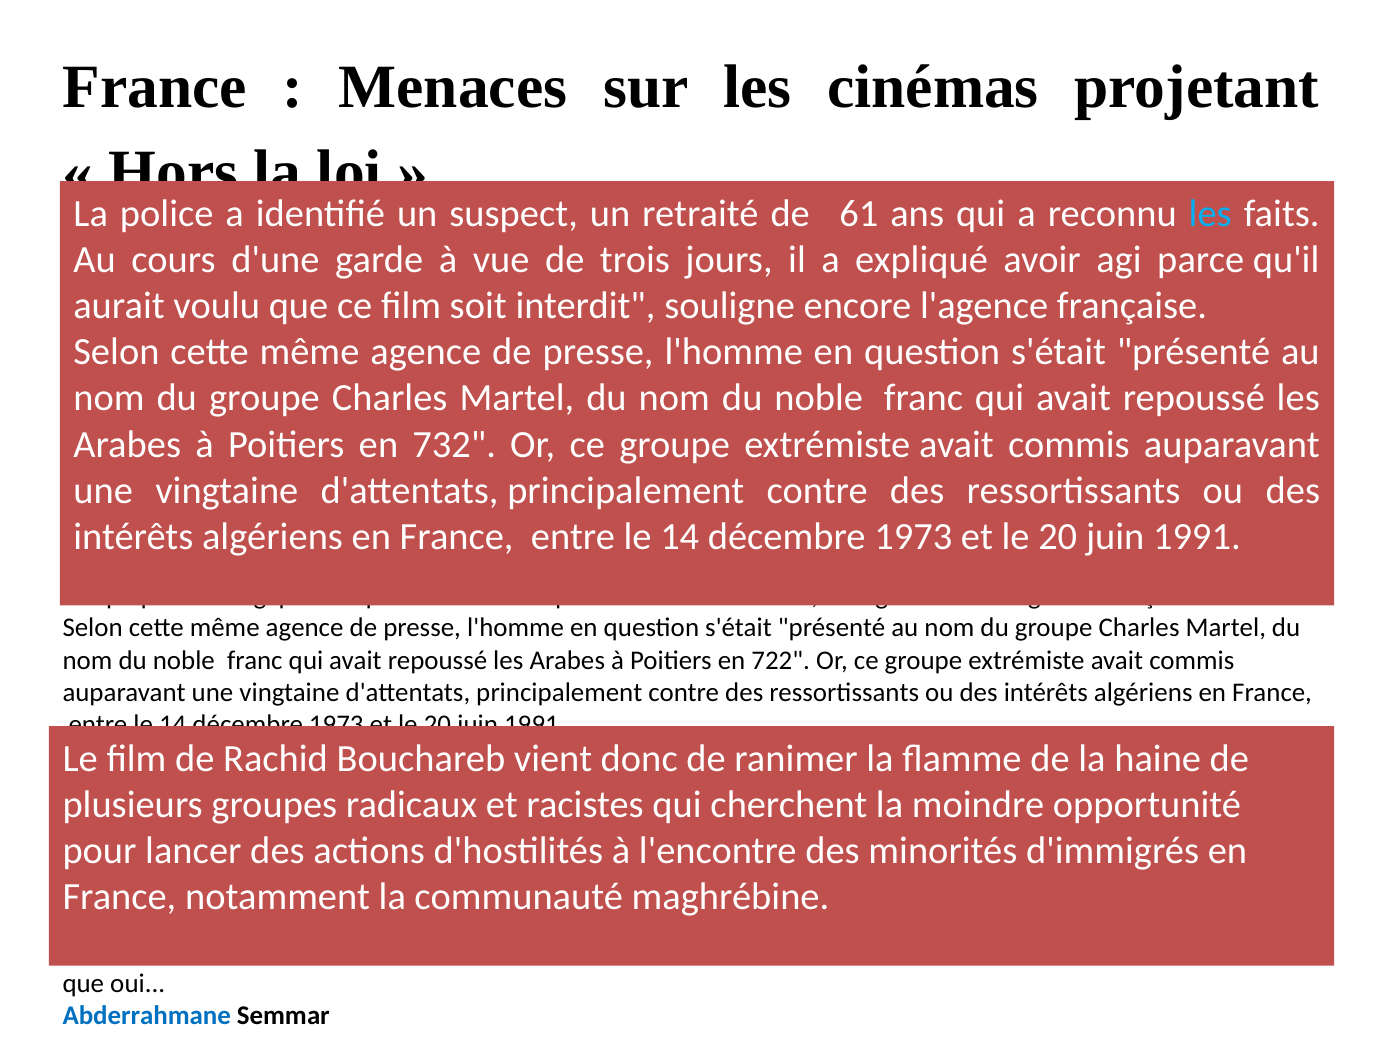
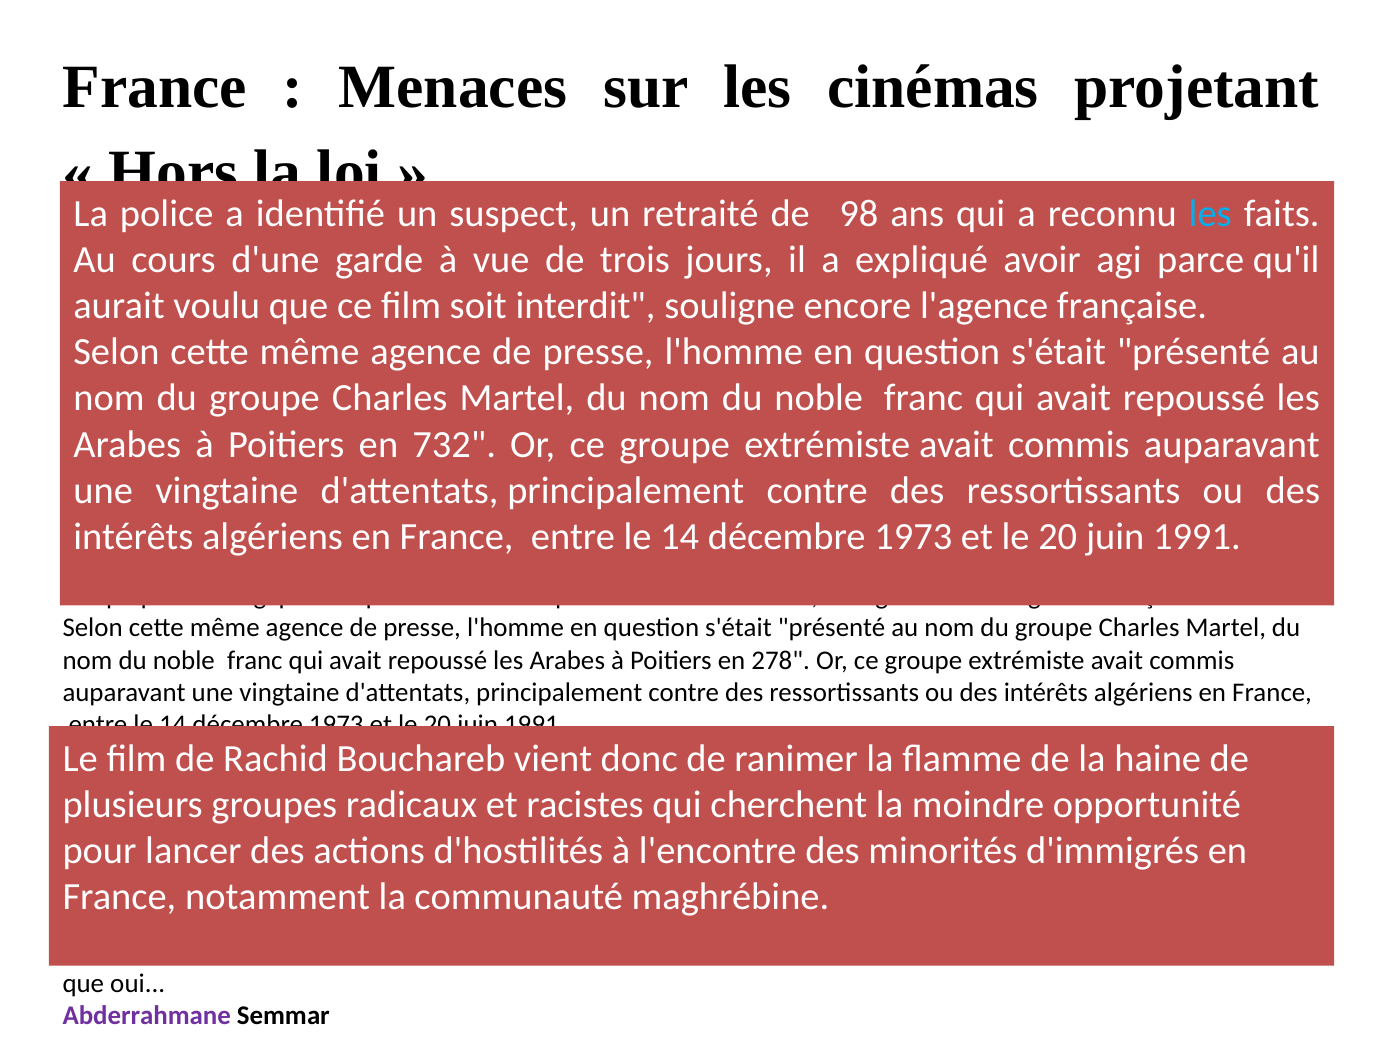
61: 61 -> 98
722: 722 -> 278
Abderrahmane colour: blue -> purple
